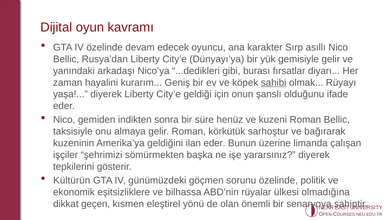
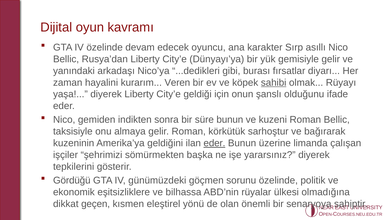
Geniş: Geniş -> Veren
süre henüz: henüz -> bunun
eder at (214, 143) underline: none -> present
Kültürün: Kültürün -> Gördüğü
